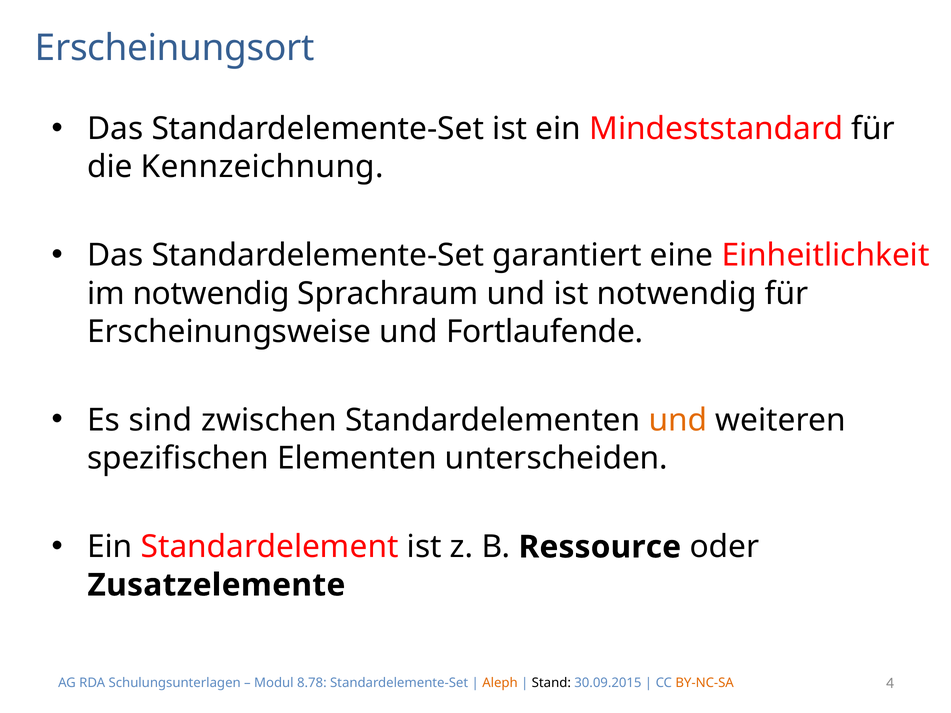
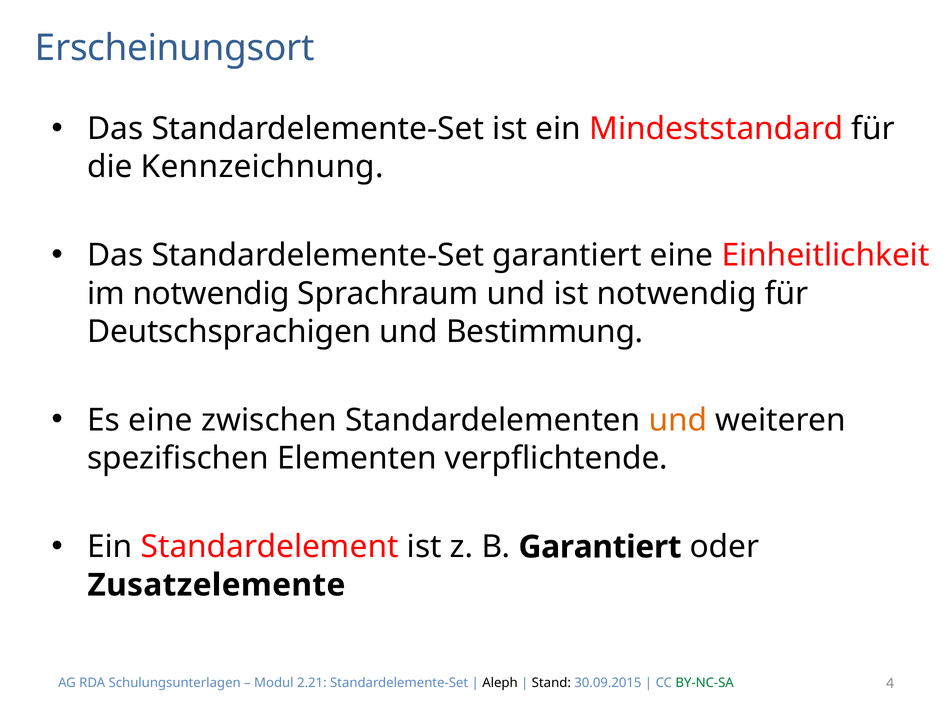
Erscheinungsweise: Erscheinungsweise -> Deutschsprachigen
Fortlaufende: Fortlaufende -> Bestimmung
Es sind: sind -> eine
unterscheiden: unterscheiden -> verpflichtende
B Ressource: Ressource -> Garantiert
8.78: 8.78 -> 2.21
Aleph colour: orange -> black
BY-NC-SA colour: orange -> green
